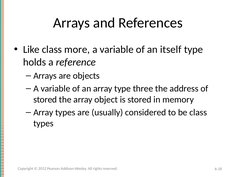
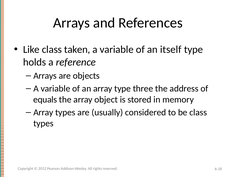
more: more -> taken
stored at (45, 100): stored -> equals
